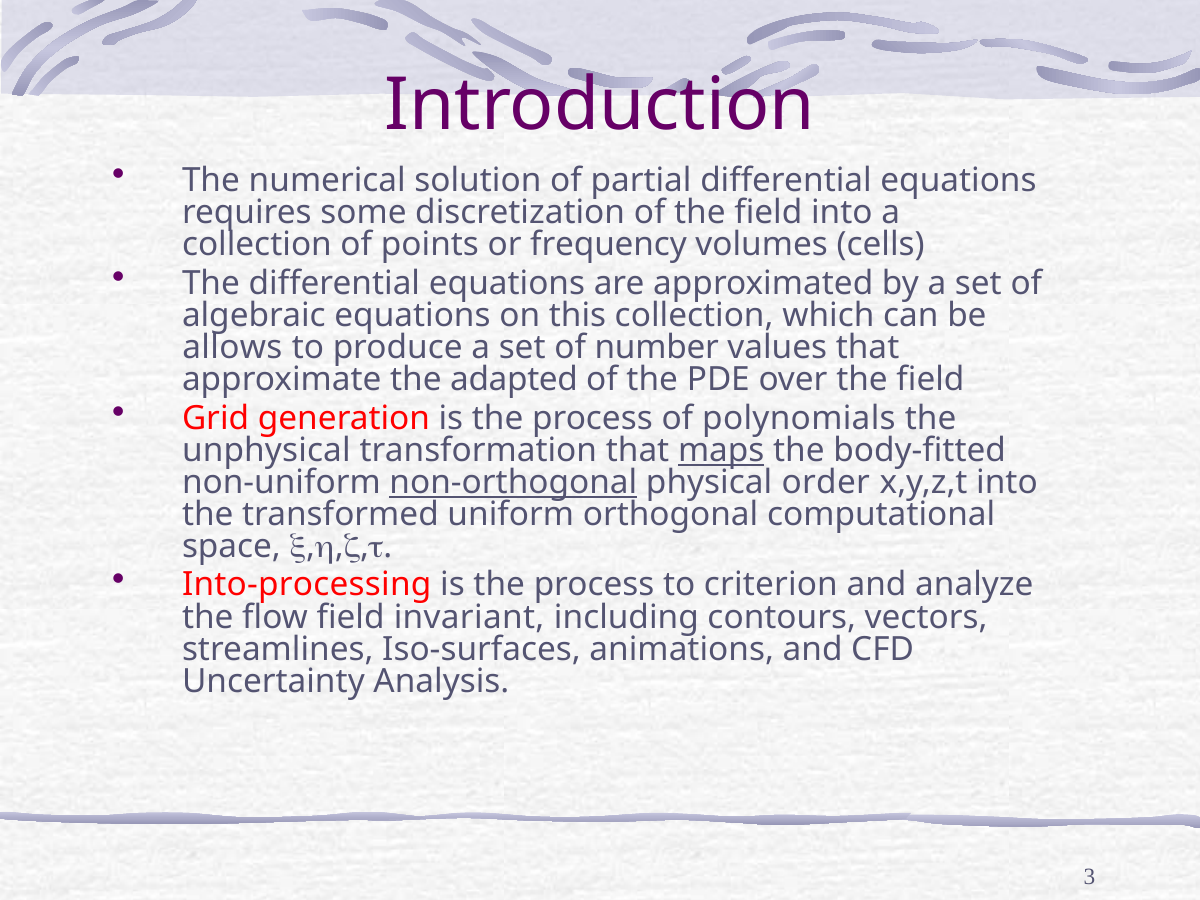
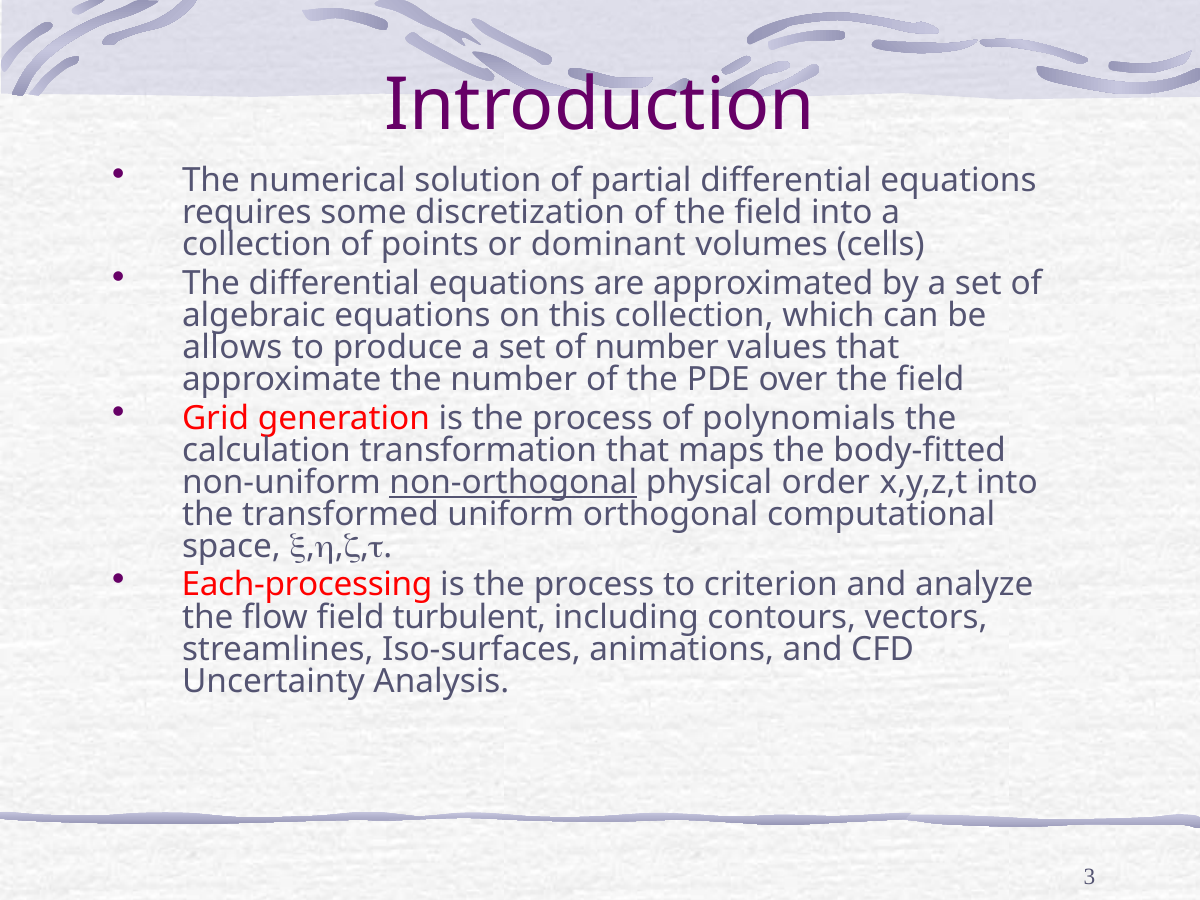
frequency: frequency -> dominant
the adapted: adapted -> number
unphysical: unphysical -> calculation
maps underline: present -> none
Into-processing: Into-processing -> Each-processing
invariant: invariant -> turbulent
